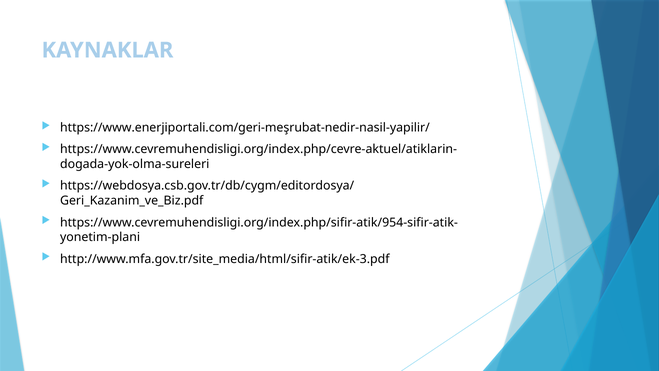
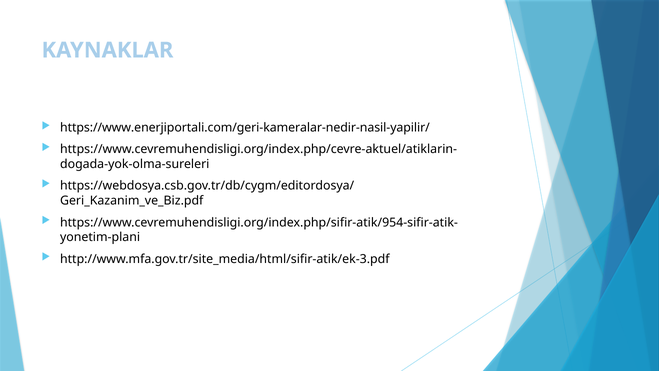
https://www.enerjiportali.com/geri-meşrubat-nedir-nasil-yapilir/: https://www.enerjiportali.com/geri-meşrubat-nedir-nasil-yapilir/ -> https://www.enerjiportali.com/geri-kameralar-nedir-nasil-yapilir/
